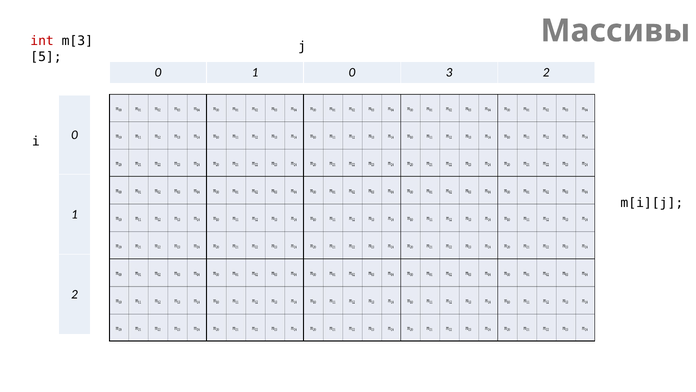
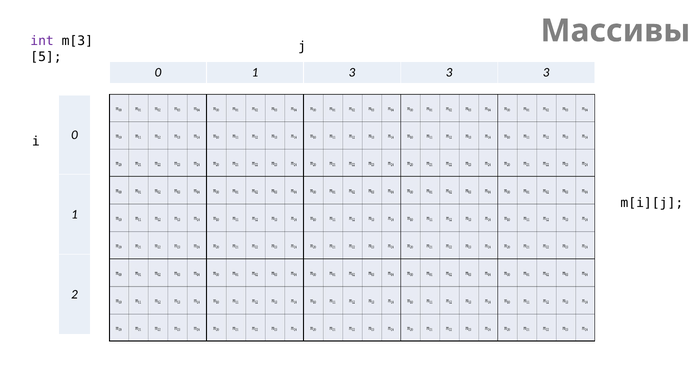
int colour: red -> purple
1 0: 0 -> 3
2 at (546, 73): 2 -> 3
